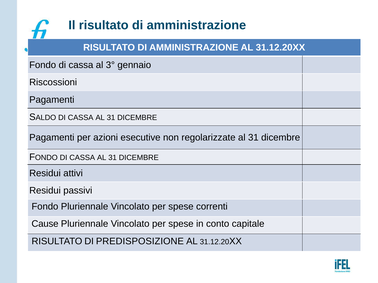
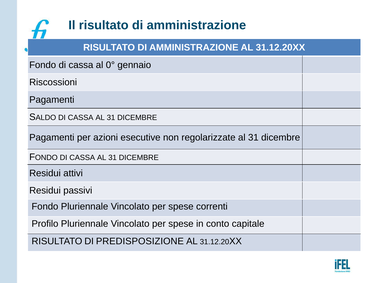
3°: 3° -> 0°
Cause: Cause -> Profilo
